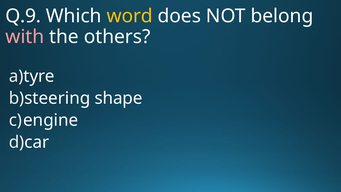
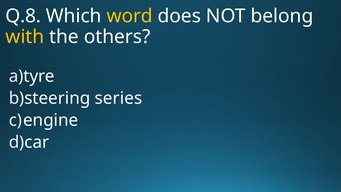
Q.9: Q.9 -> Q.8
with colour: pink -> yellow
shape: shape -> series
